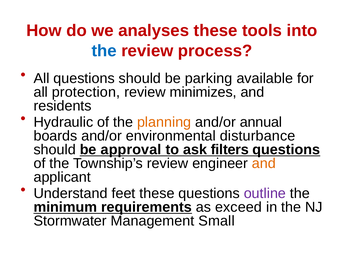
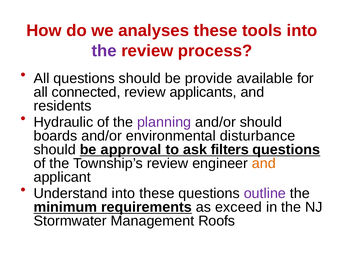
the at (104, 51) colour: blue -> purple
parking: parking -> provide
protection: protection -> connected
minimizes: minimizes -> applicants
planning colour: orange -> purple
and/or annual: annual -> should
Understand feet: feet -> into
Small: Small -> Roofs
